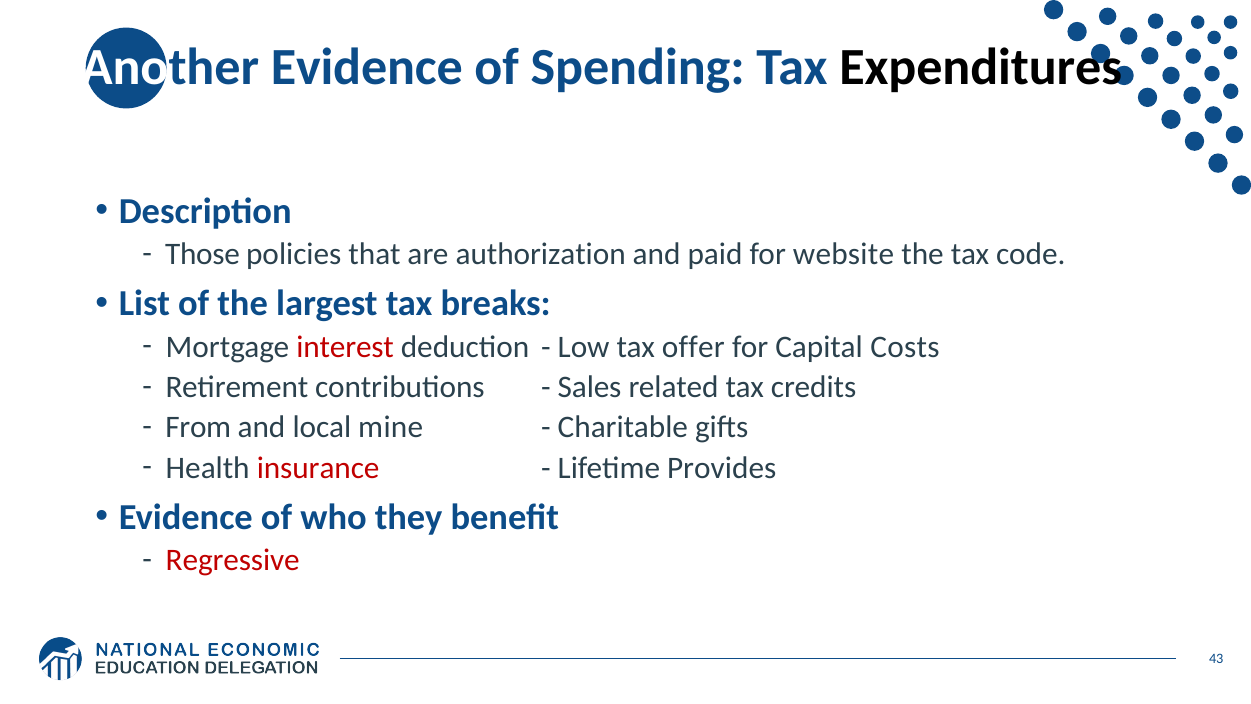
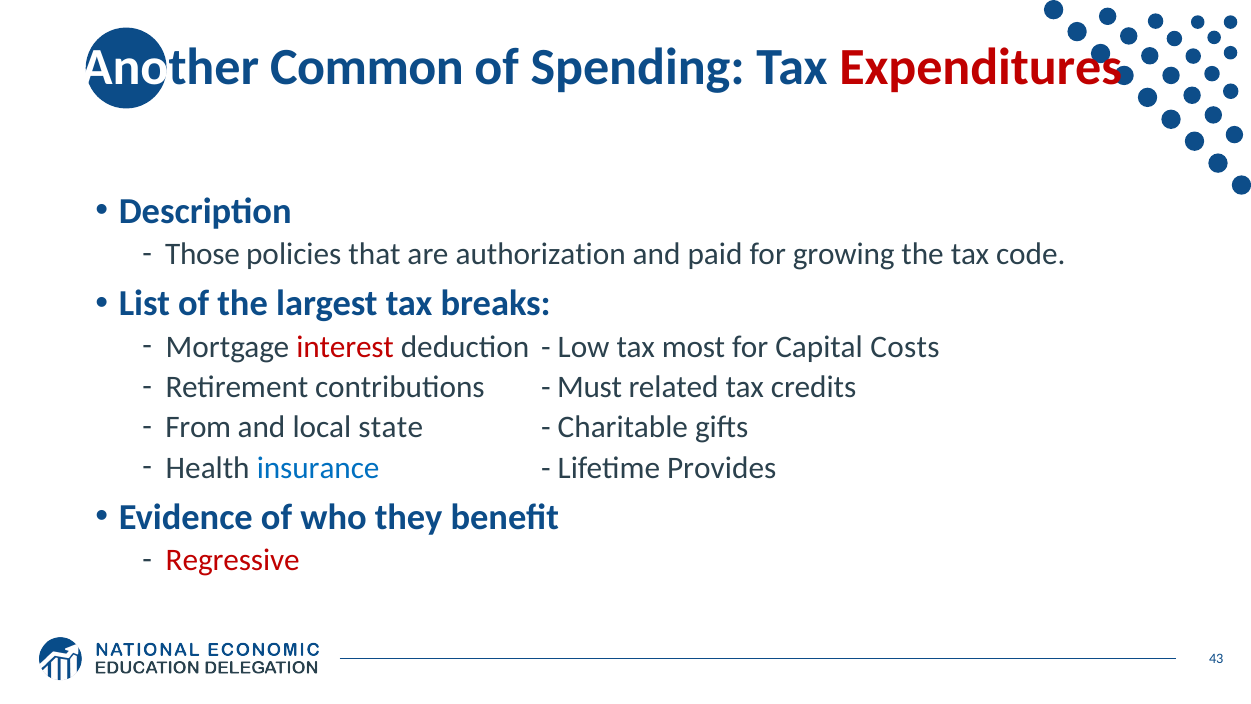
Another Evidence: Evidence -> Common
Expenditures colour: black -> red
website: website -> growing
offer: offer -> most
Sales: Sales -> Must
mine: mine -> state
insurance colour: red -> blue
